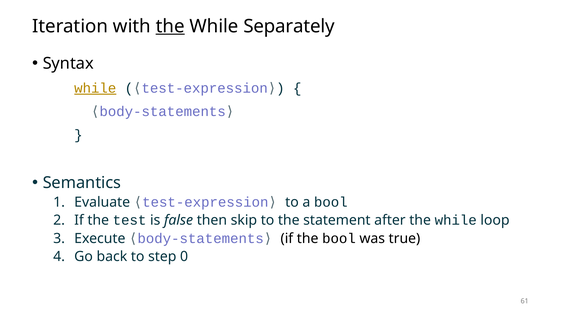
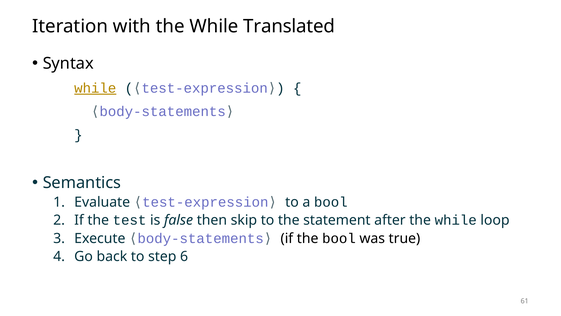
the at (170, 26) underline: present -> none
Separately: Separately -> Translated
0: 0 -> 6
